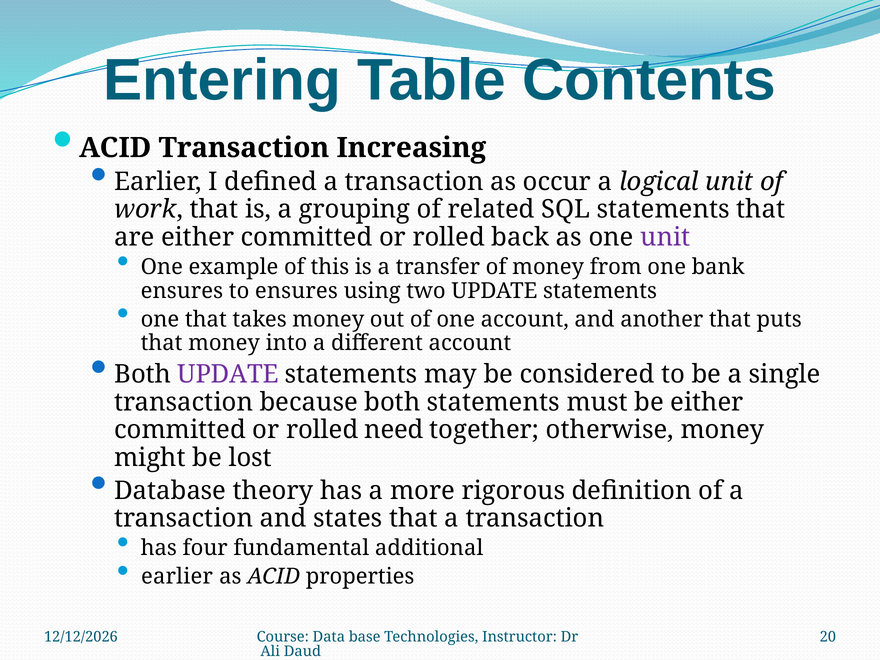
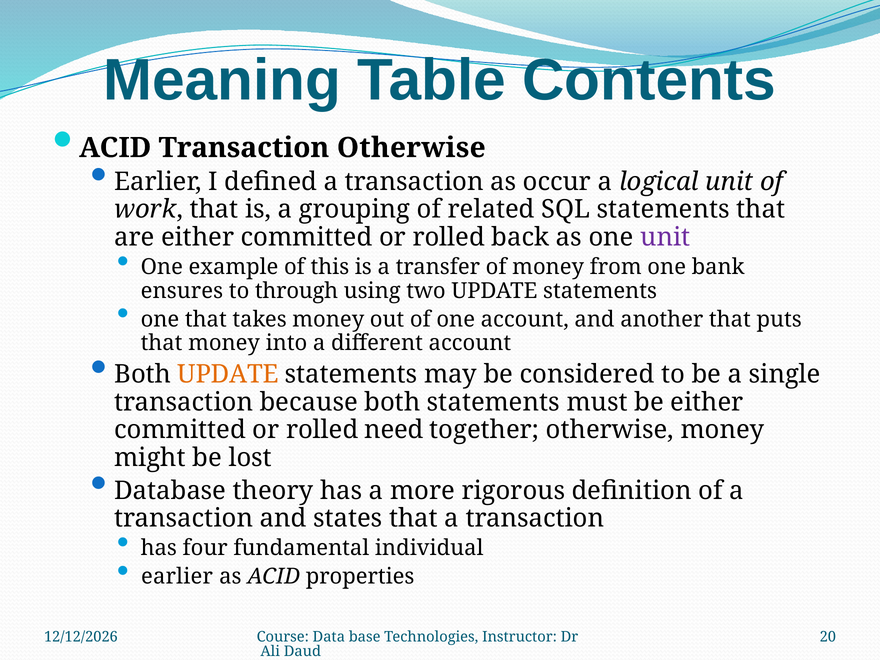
Entering: Entering -> Meaning
Transaction Increasing: Increasing -> Otherwise
to ensures: ensures -> through
UPDATE at (228, 375) colour: purple -> orange
additional: additional -> individual
